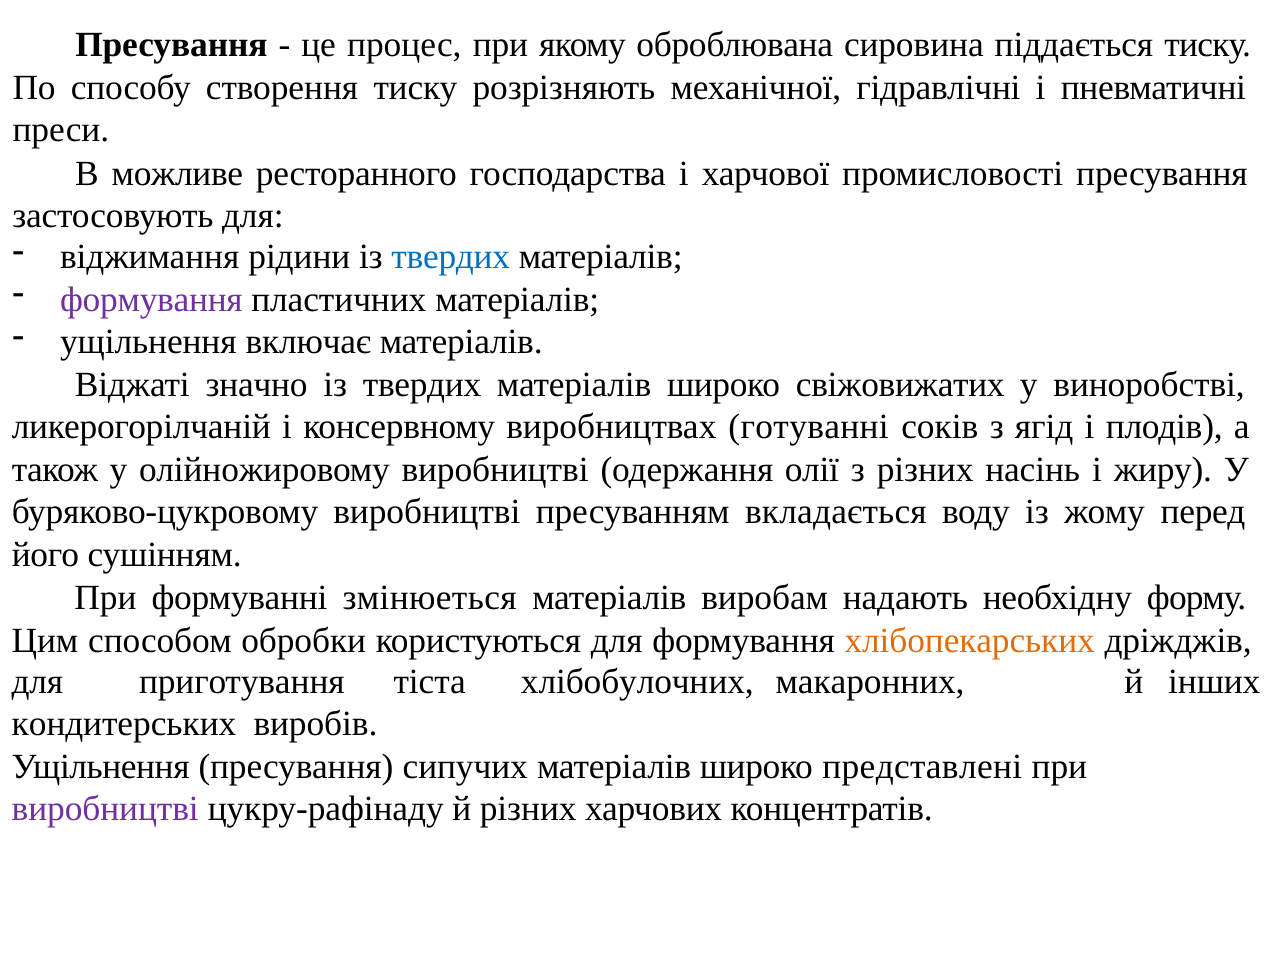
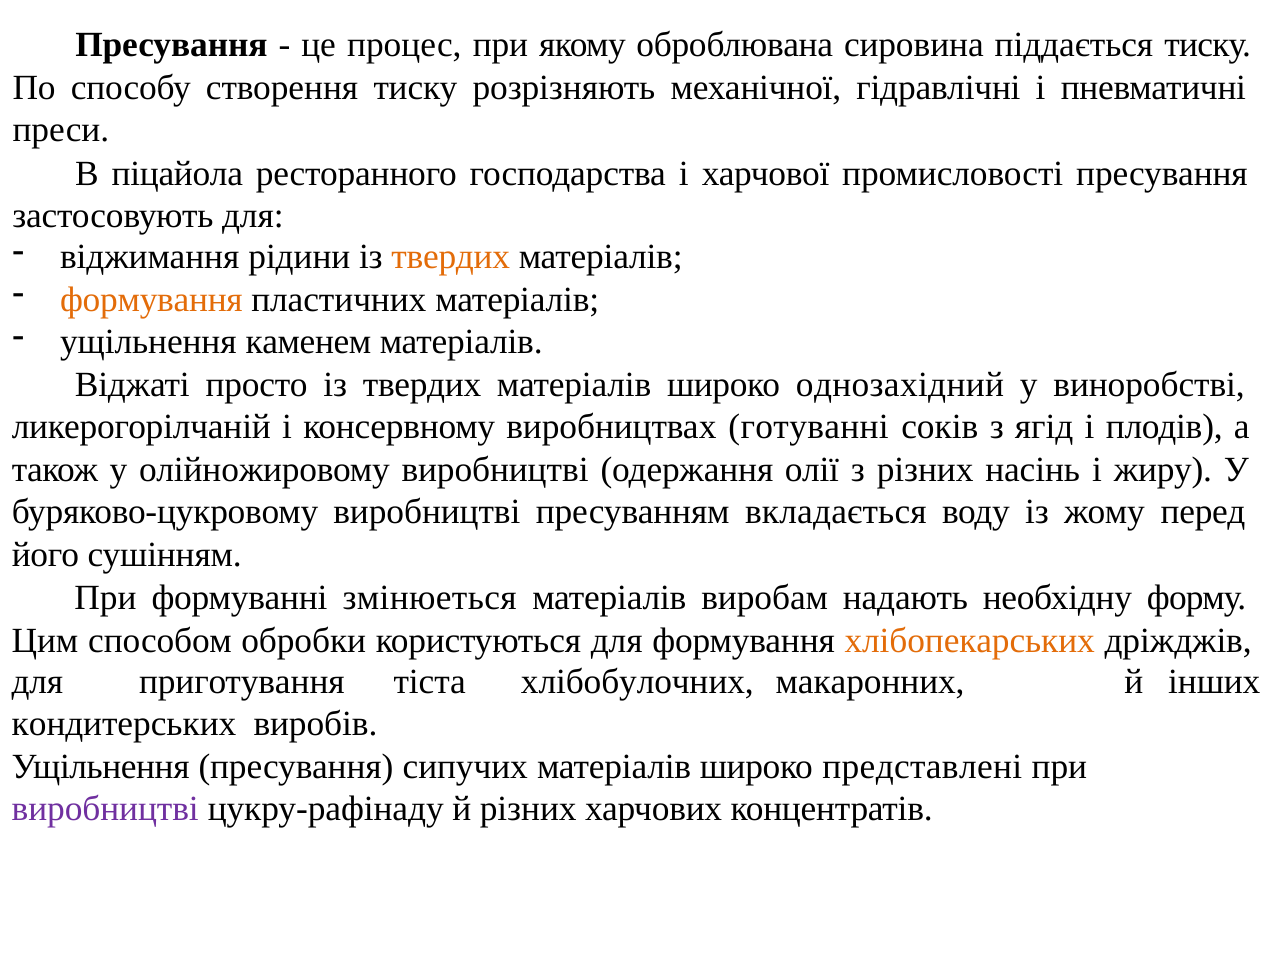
можливе: можливе -> піцайола
твердих at (451, 257) colour: blue -> orange
формування at (151, 300) colour: purple -> orange
включає: включає -> каменем
значно: значно -> просто
свіжовижатих: свіжовижатих -> однозахідний
